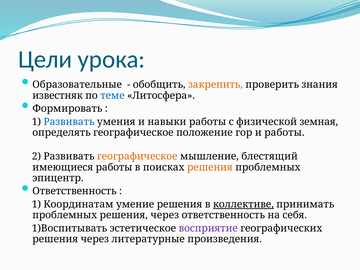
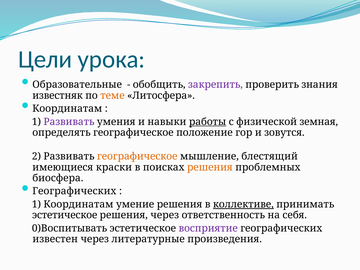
закрепить colour: orange -> purple
теме colour: blue -> orange
Формировать at (67, 109): Формировать -> Координатам
Развивать at (69, 122) colour: blue -> purple
работы at (208, 122) underline: none -> present
и работы: работы -> зовутся
имеющиеся работы: работы -> краски
эпицентр: эпицентр -> биосфера
Ответственность at (74, 191): Ответственность -> Географических
проблемных at (65, 215): проблемных -> эстетическое
1)Воспитывать: 1)Воспитывать -> 0)Воспитывать
решения at (55, 239): решения -> известен
